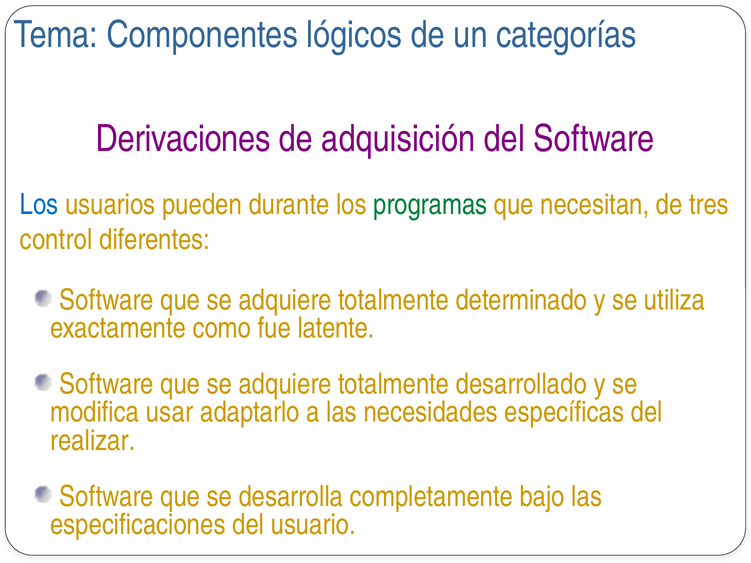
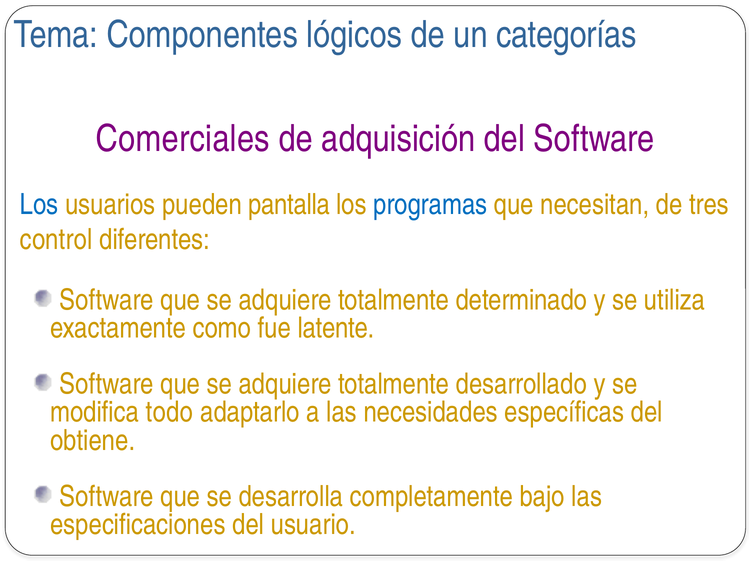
Derivaciones: Derivaciones -> Comerciales
durante: durante -> pantalla
programas colour: green -> blue
usar: usar -> todo
realizar: realizar -> obtiene
